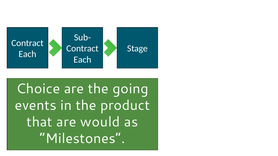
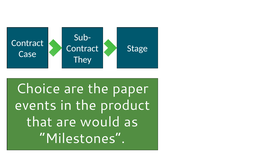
Each at (27, 54): Each -> Case
Each at (82, 60): Each -> They
going: going -> paper
